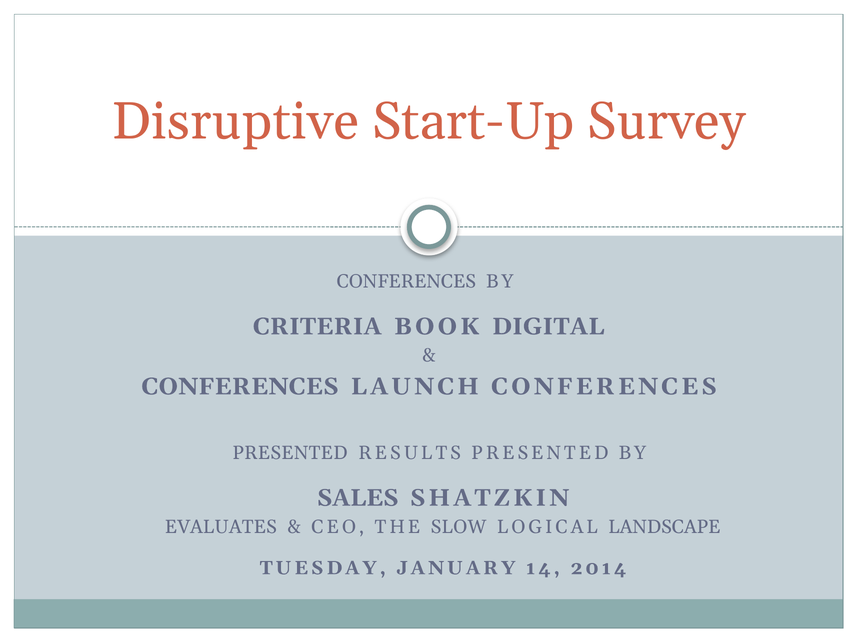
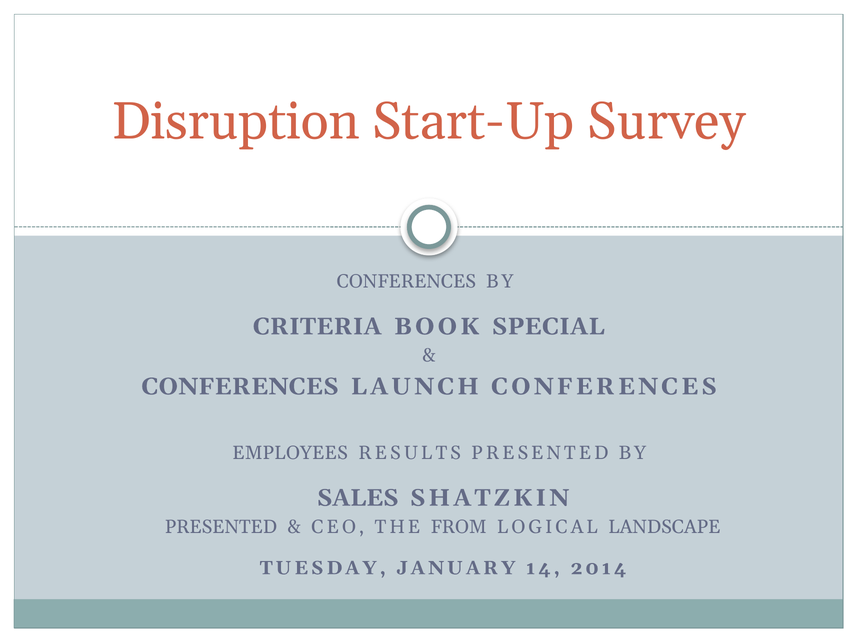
Disruptive: Disruptive -> Disruption
DIGITAL: DIGITAL -> SPECIAL
PRESENTED at (290, 453): PRESENTED -> EMPLOYEES
EVALUATES at (221, 527): EVALUATES -> PRESENTED
SLOW: SLOW -> FROM
